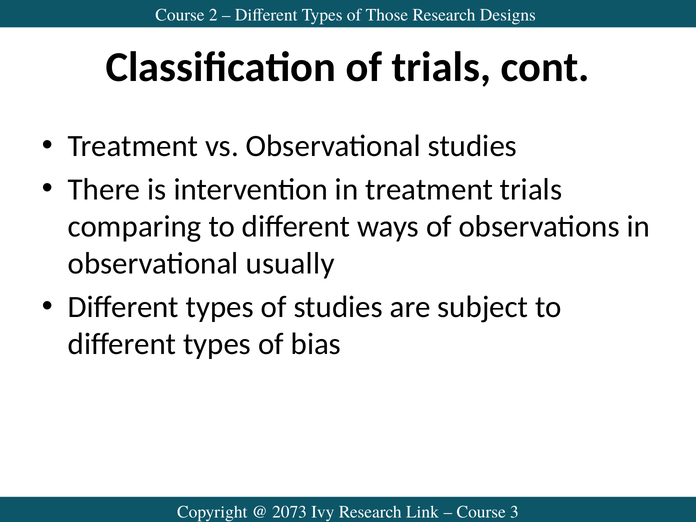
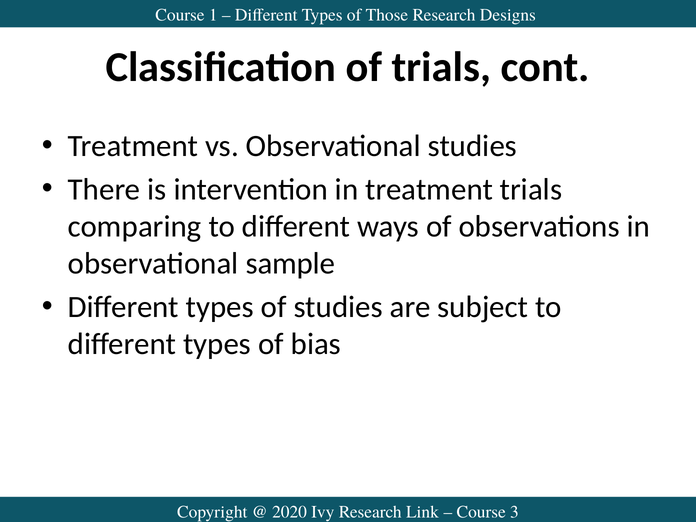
2: 2 -> 1
usually: usually -> sample
2073: 2073 -> 2020
